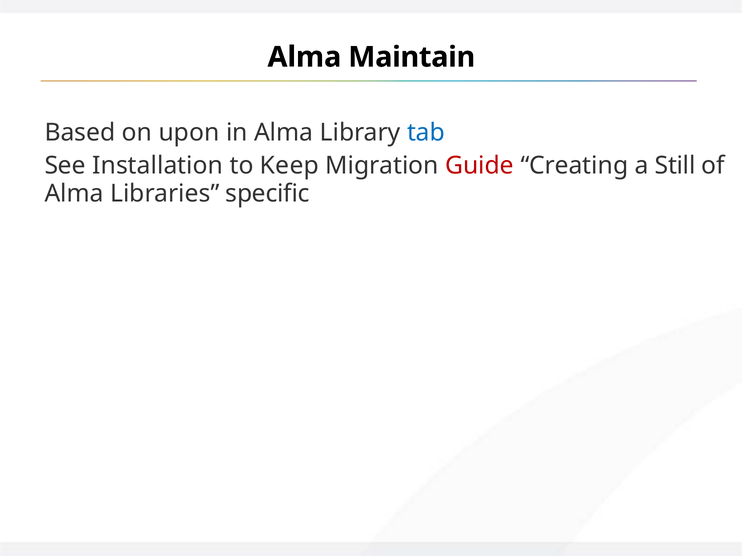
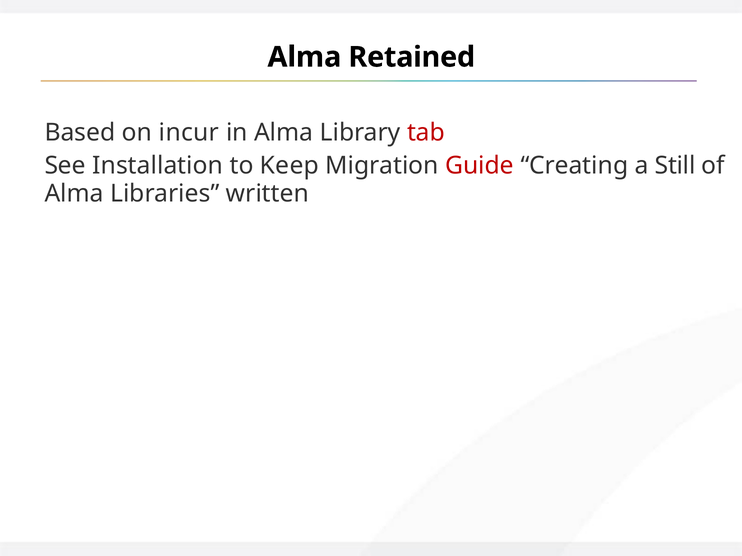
Maintain: Maintain -> Retained
upon: upon -> incur
tab colour: blue -> red
specific: specific -> written
